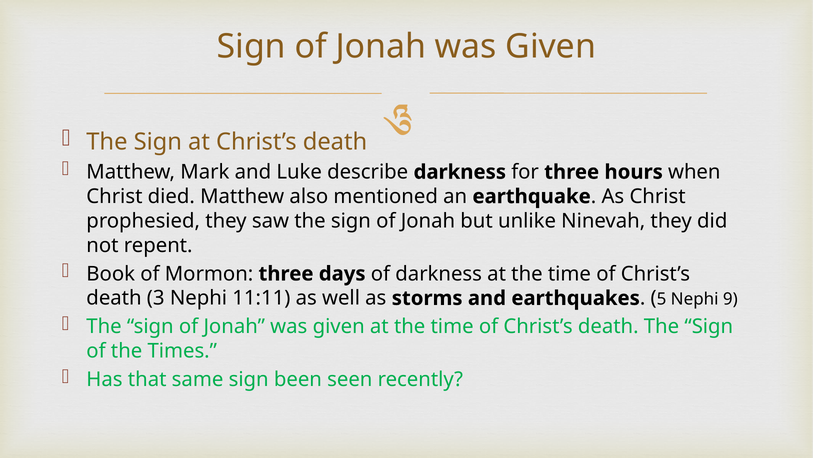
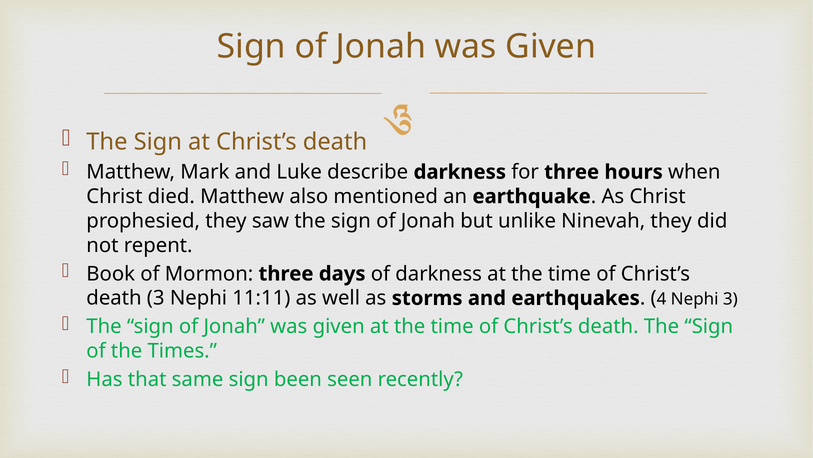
5: 5 -> 4
Nephi 9: 9 -> 3
